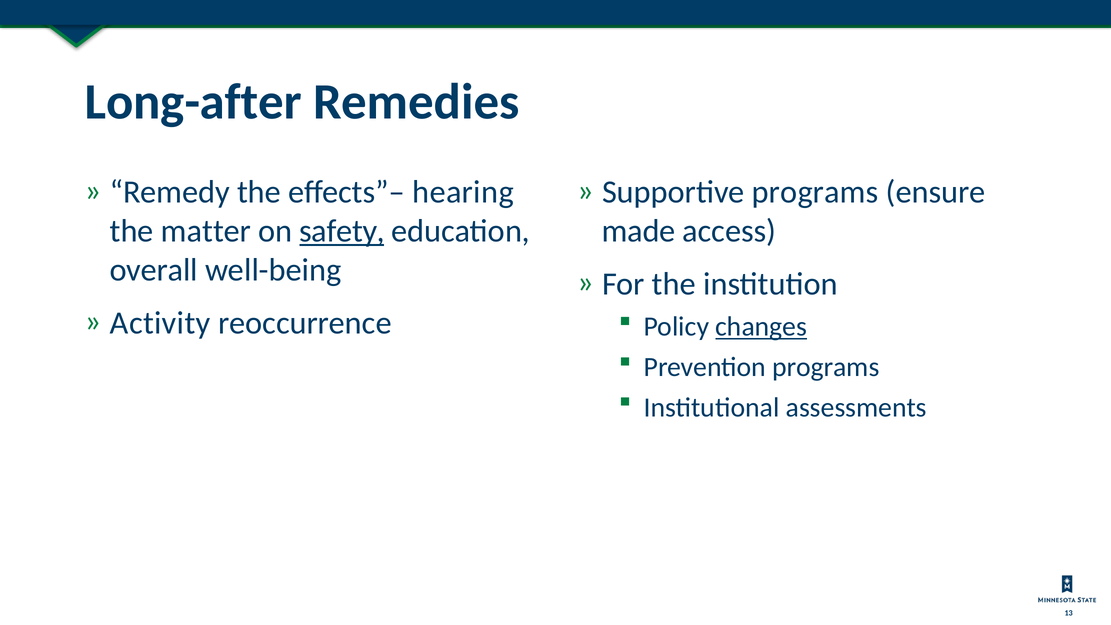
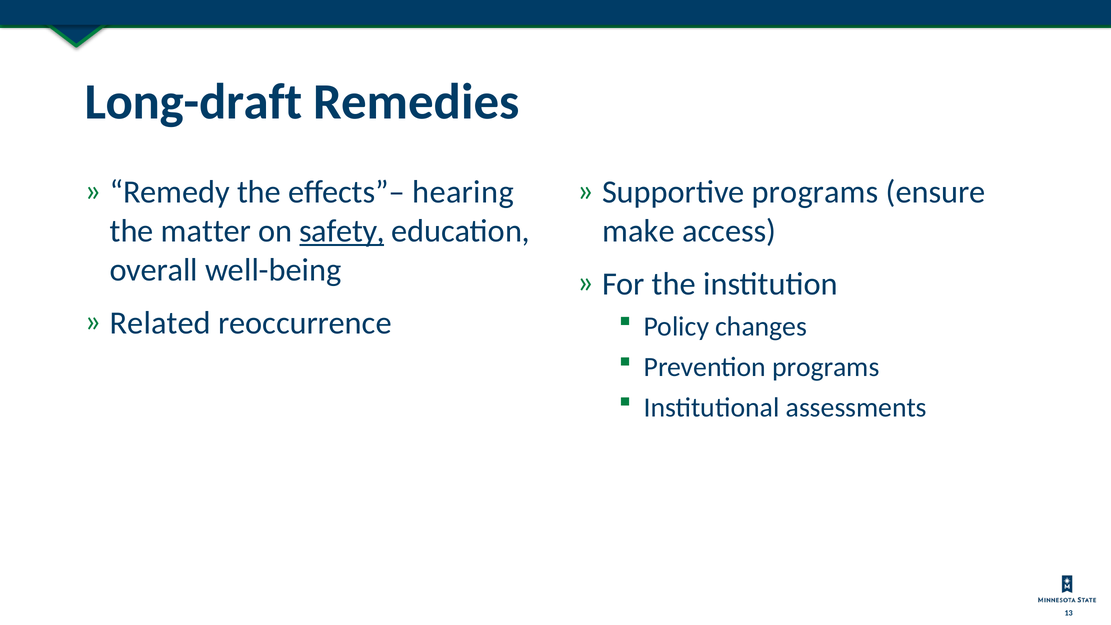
Long-after: Long-after -> Long-draft
made: made -> make
Activity: Activity -> Related
changes underline: present -> none
